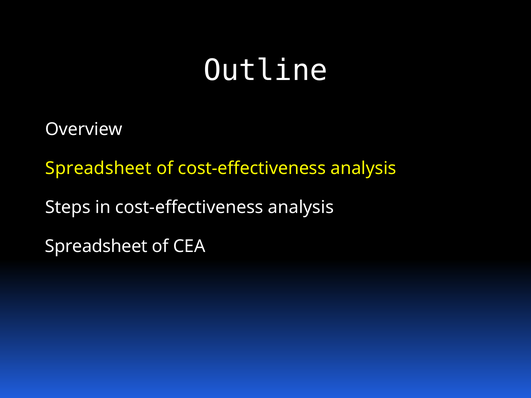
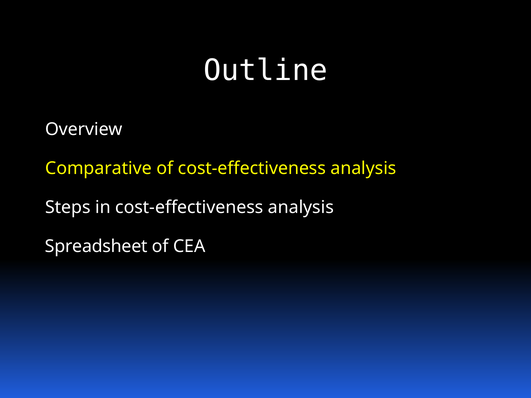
Spreadsheet at (98, 169): Spreadsheet -> Comparative
